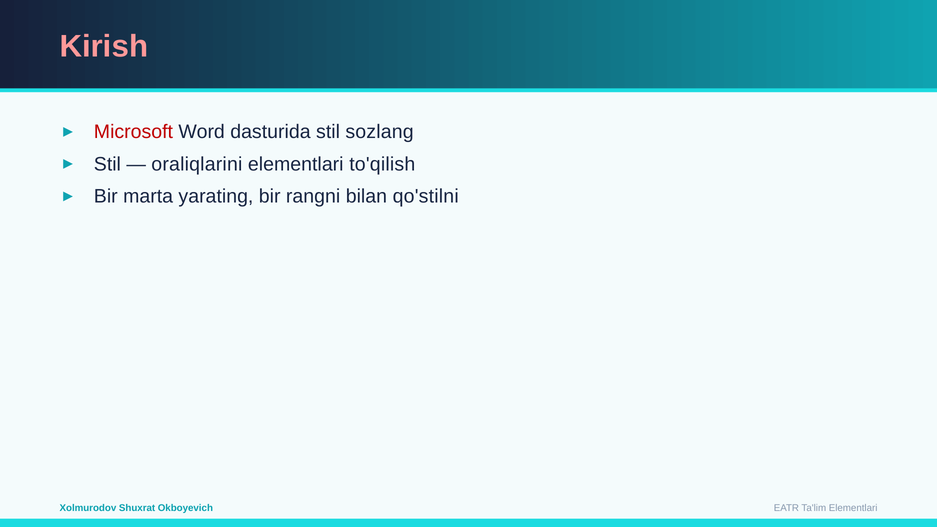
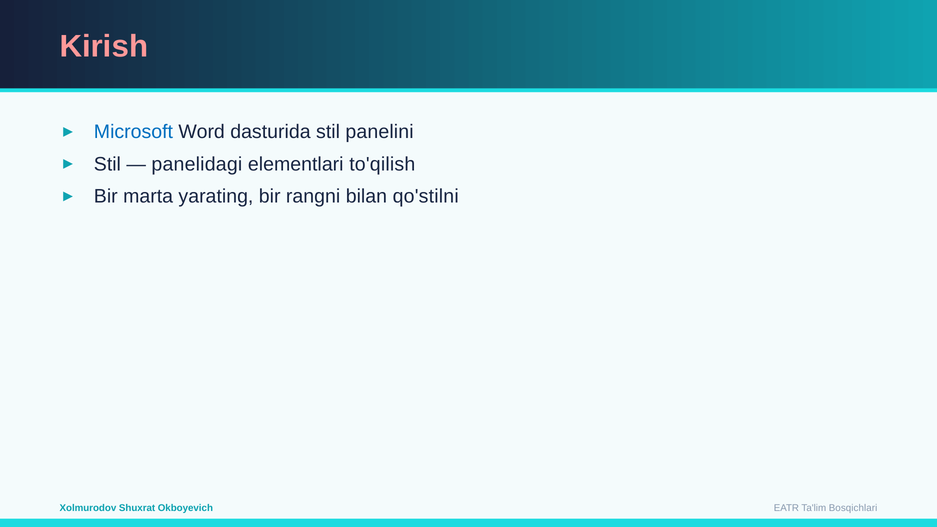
Microsoft colour: red -> blue
sozlang: sozlang -> panelini
oraliqlarini: oraliqlarini -> panelidagi
Ta'lim Elementlari: Elementlari -> Bosqichlari
